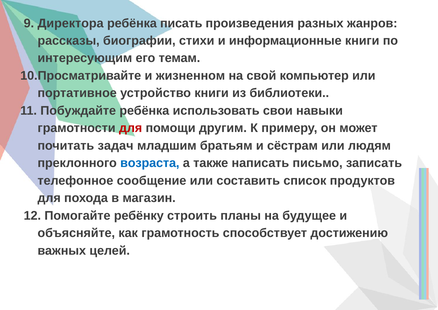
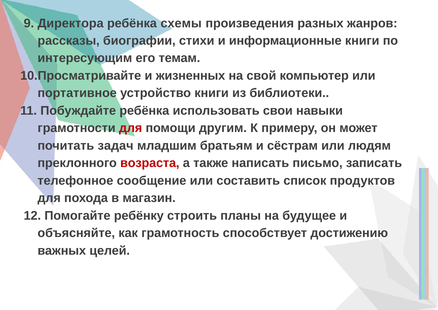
писать: писать -> схемы
жизненном: жизненном -> жизненных
возраста colour: blue -> red
